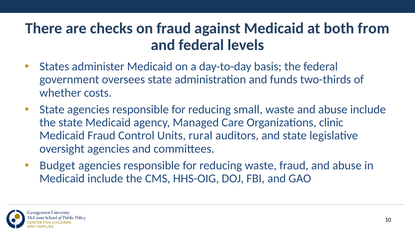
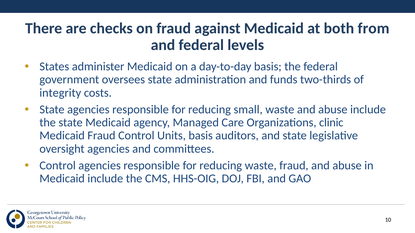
whether: whether -> integrity
Units rural: rural -> basis
Budget at (57, 166): Budget -> Control
